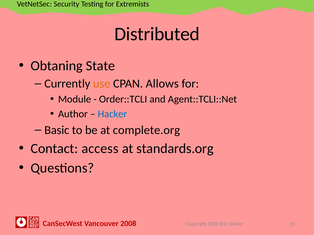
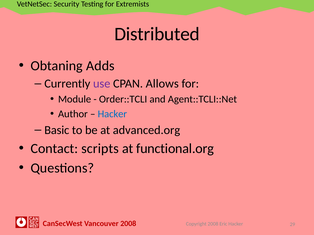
State: State -> Adds
use colour: orange -> purple
complete.org: complete.org -> advanced.org
access: access -> scripts
standards.org: standards.org -> functional.org
